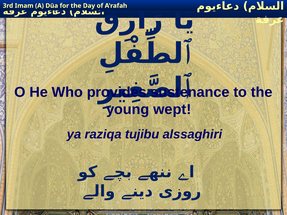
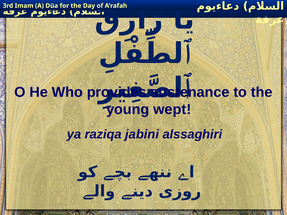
tujibu: tujibu -> jabini
